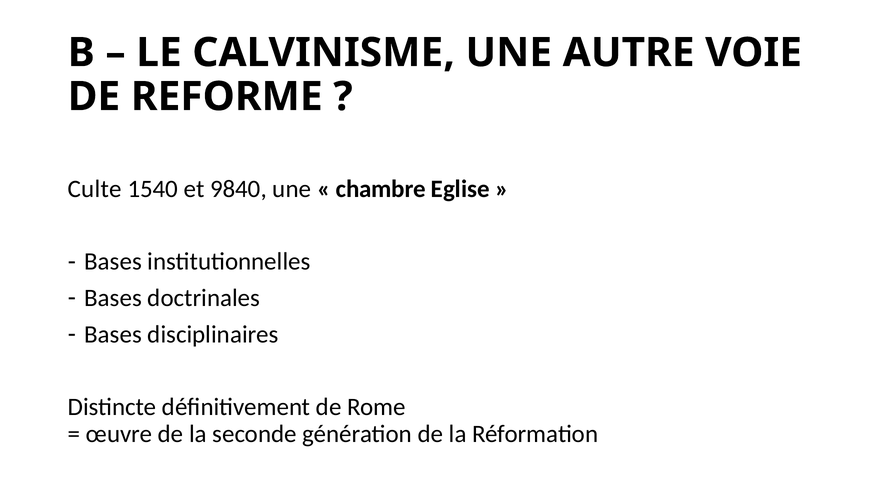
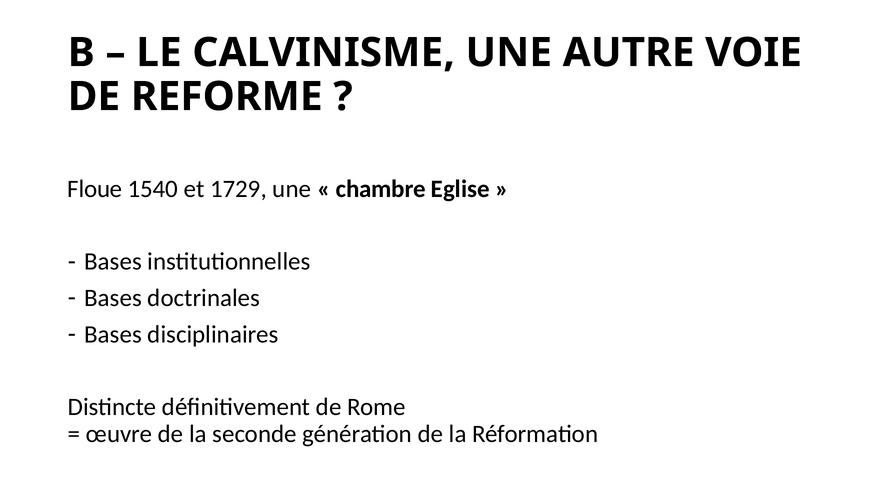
Culte: Culte -> Floue
9840: 9840 -> 1729
